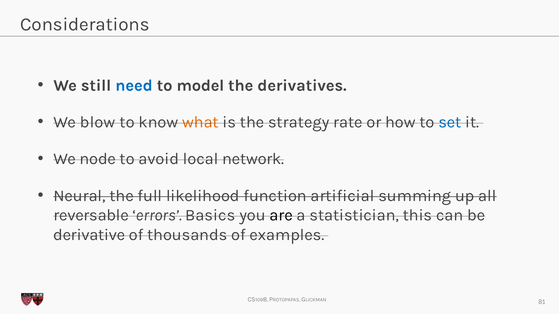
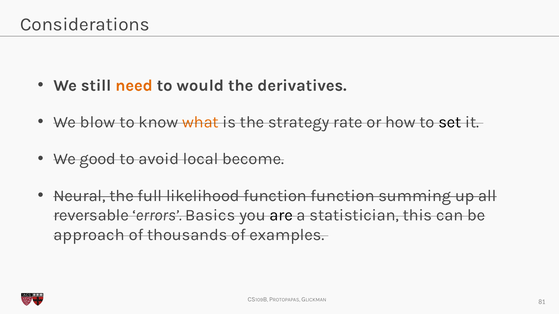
need colour: blue -> orange
model: model -> would
set colour: blue -> black
node: node -> good
network: network -> become
function artificial: artificial -> function
derivative: derivative -> approach
